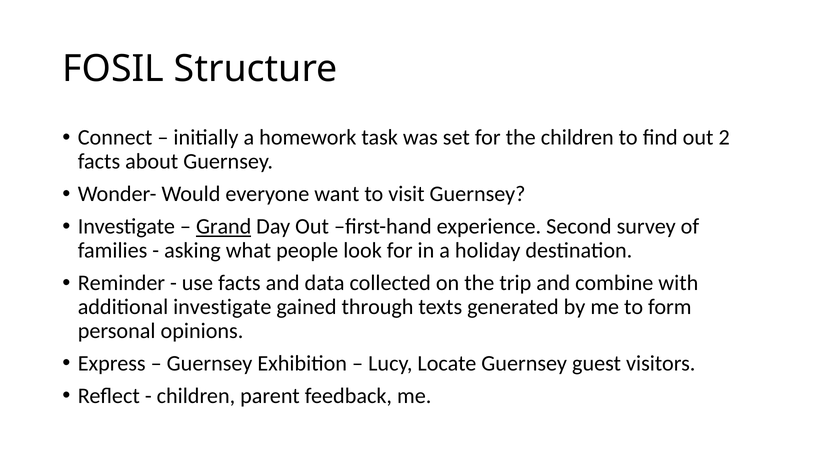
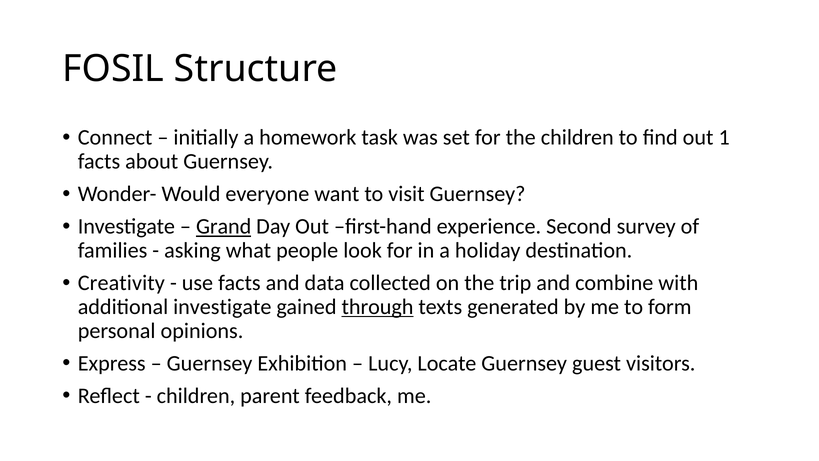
2: 2 -> 1
Reminder: Reminder -> Creativity
through underline: none -> present
